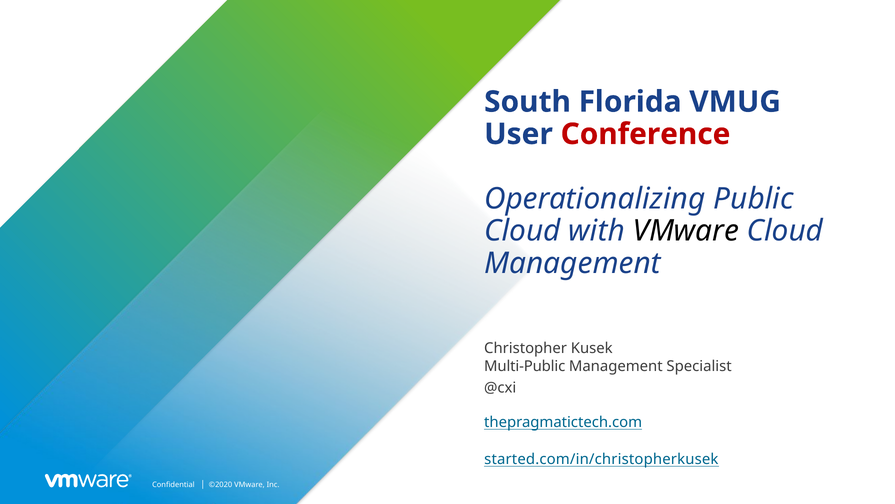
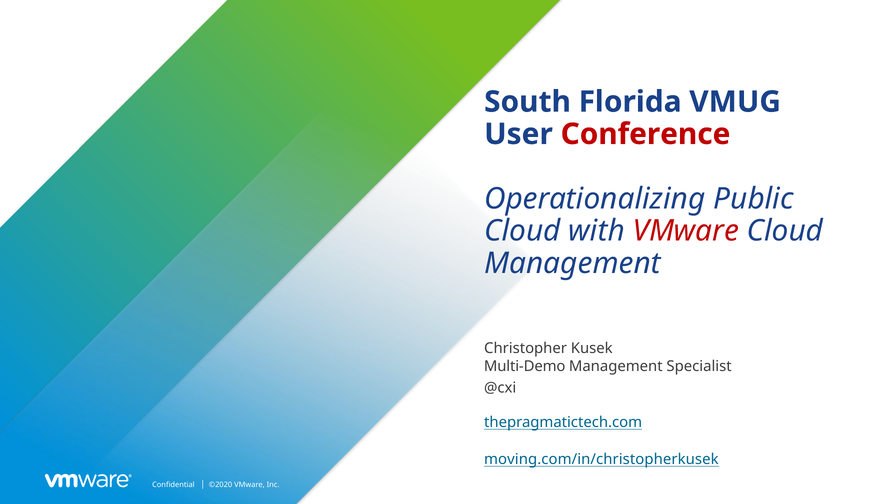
VMware at (686, 231) colour: black -> red
Multi-Public: Multi-Public -> Multi-Demo
started.com/in/christopherkusek: started.com/in/christopherkusek -> moving.com/in/christopherkusek
